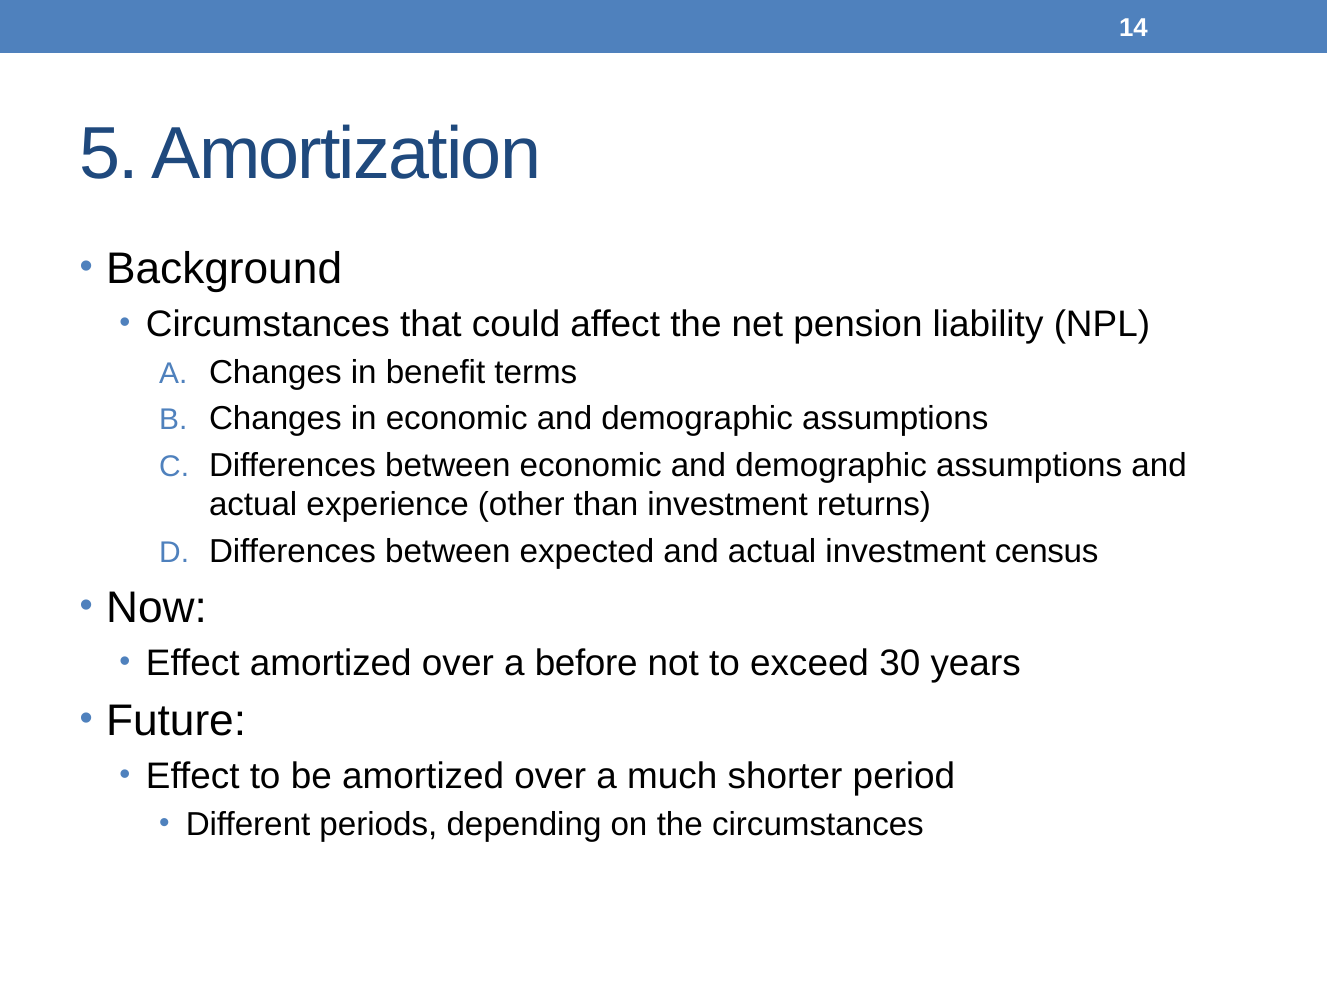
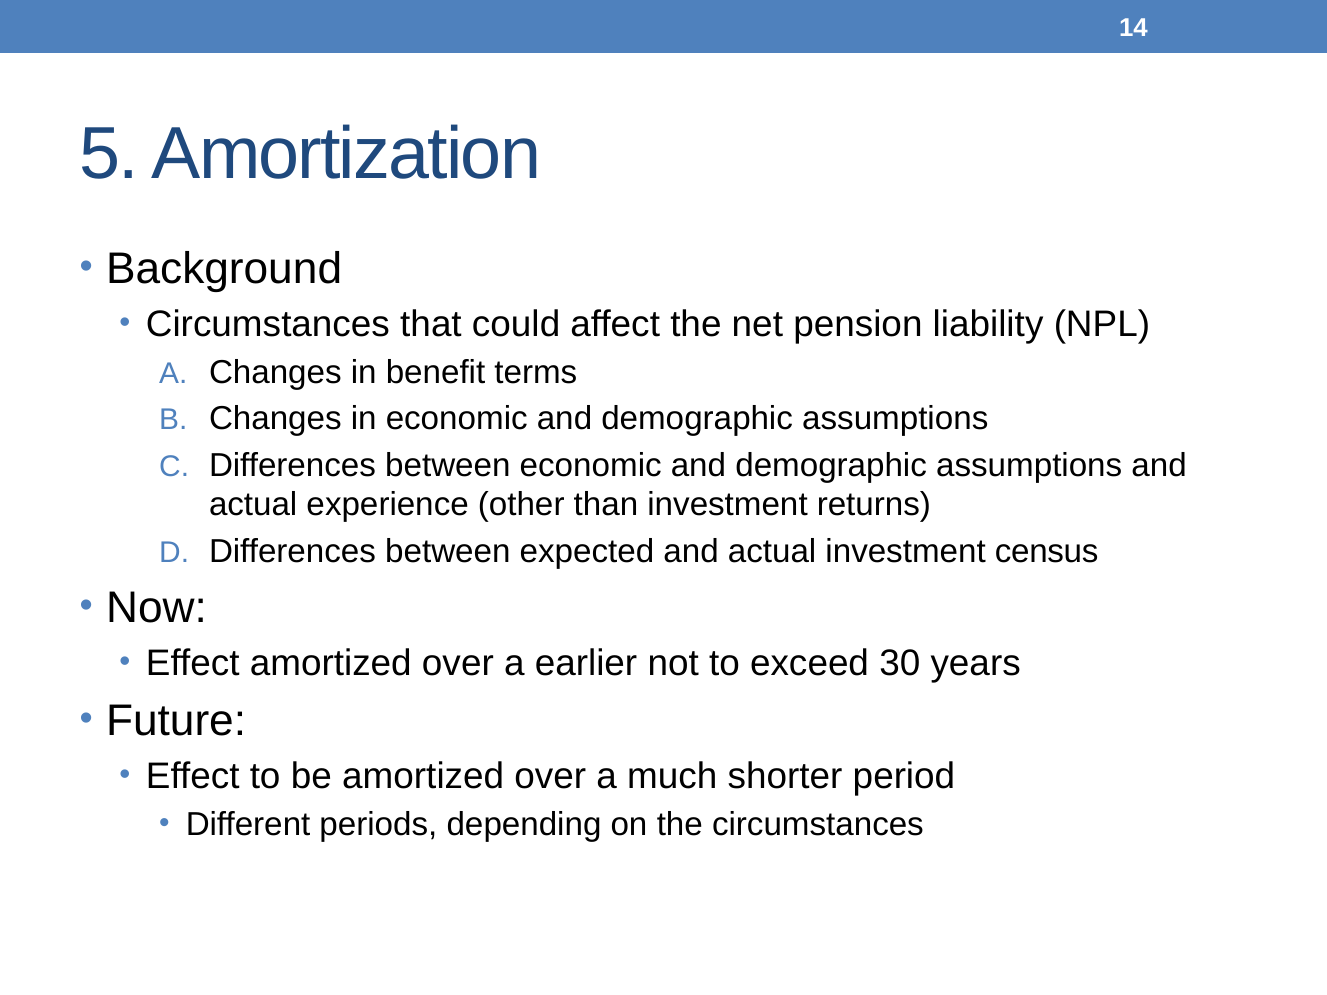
before: before -> earlier
